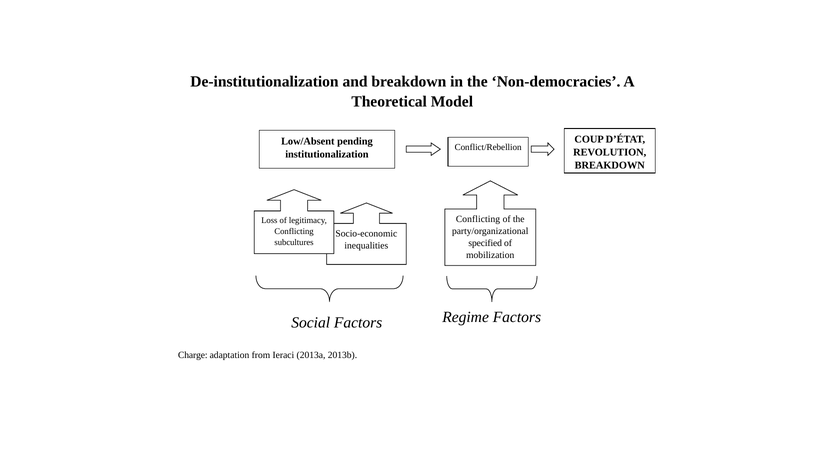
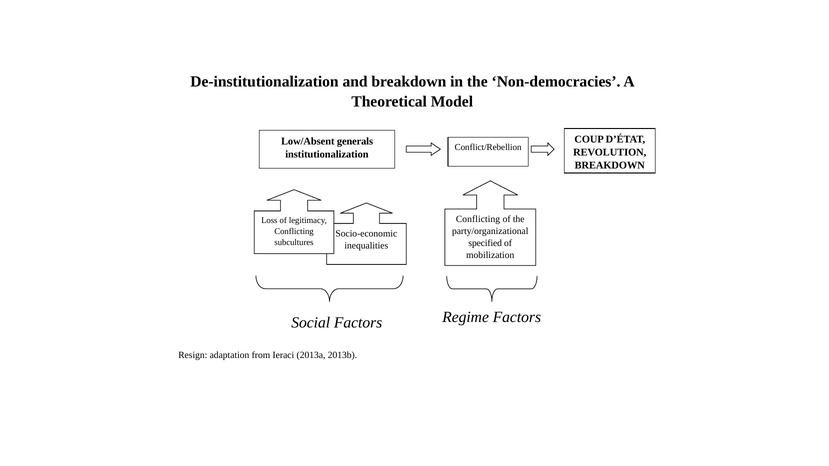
pending: pending -> generals
Charge: Charge -> Resign
